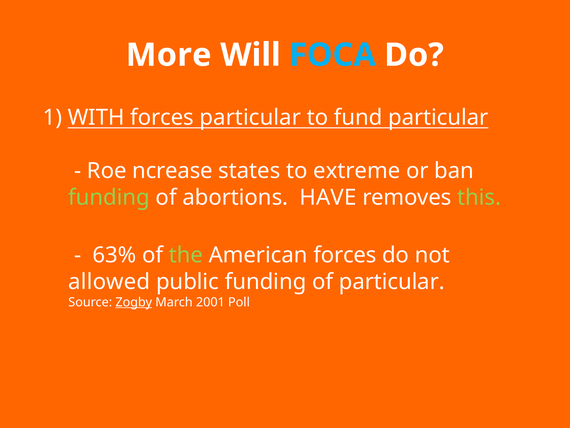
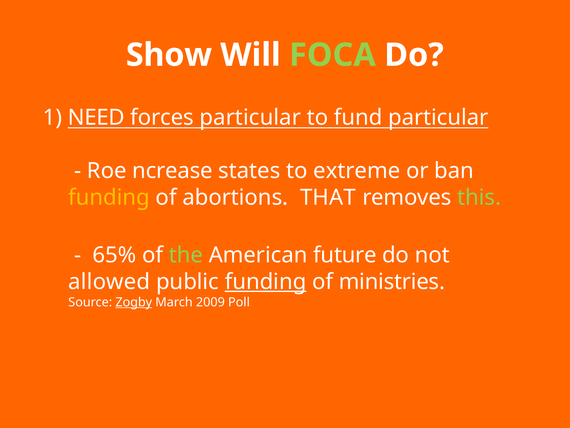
More: More -> Show
FOCA colour: light blue -> light green
WITH: WITH -> NEED
funding at (109, 197) colour: light green -> yellow
HAVE: HAVE -> THAT
63%: 63% -> 65%
American forces: forces -> future
funding at (266, 282) underline: none -> present
of particular: particular -> ministries
2001: 2001 -> 2009
